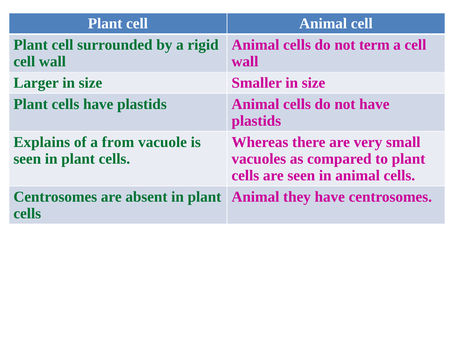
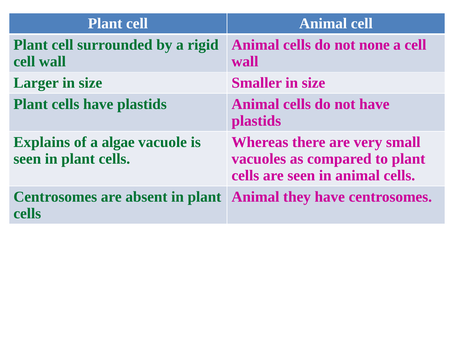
term: term -> none
from: from -> algae
